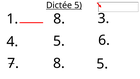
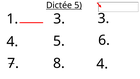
1 8: 8 -> 3
7 5: 5 -> 4
